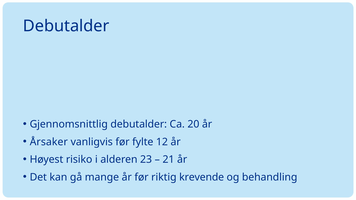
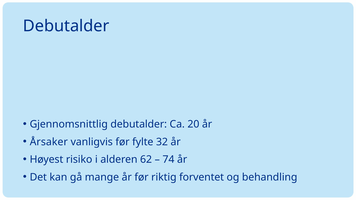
12: 12 -> 32
23: 23 -> 62
21: 21 -> 74
krevende: krevende -> forventet
